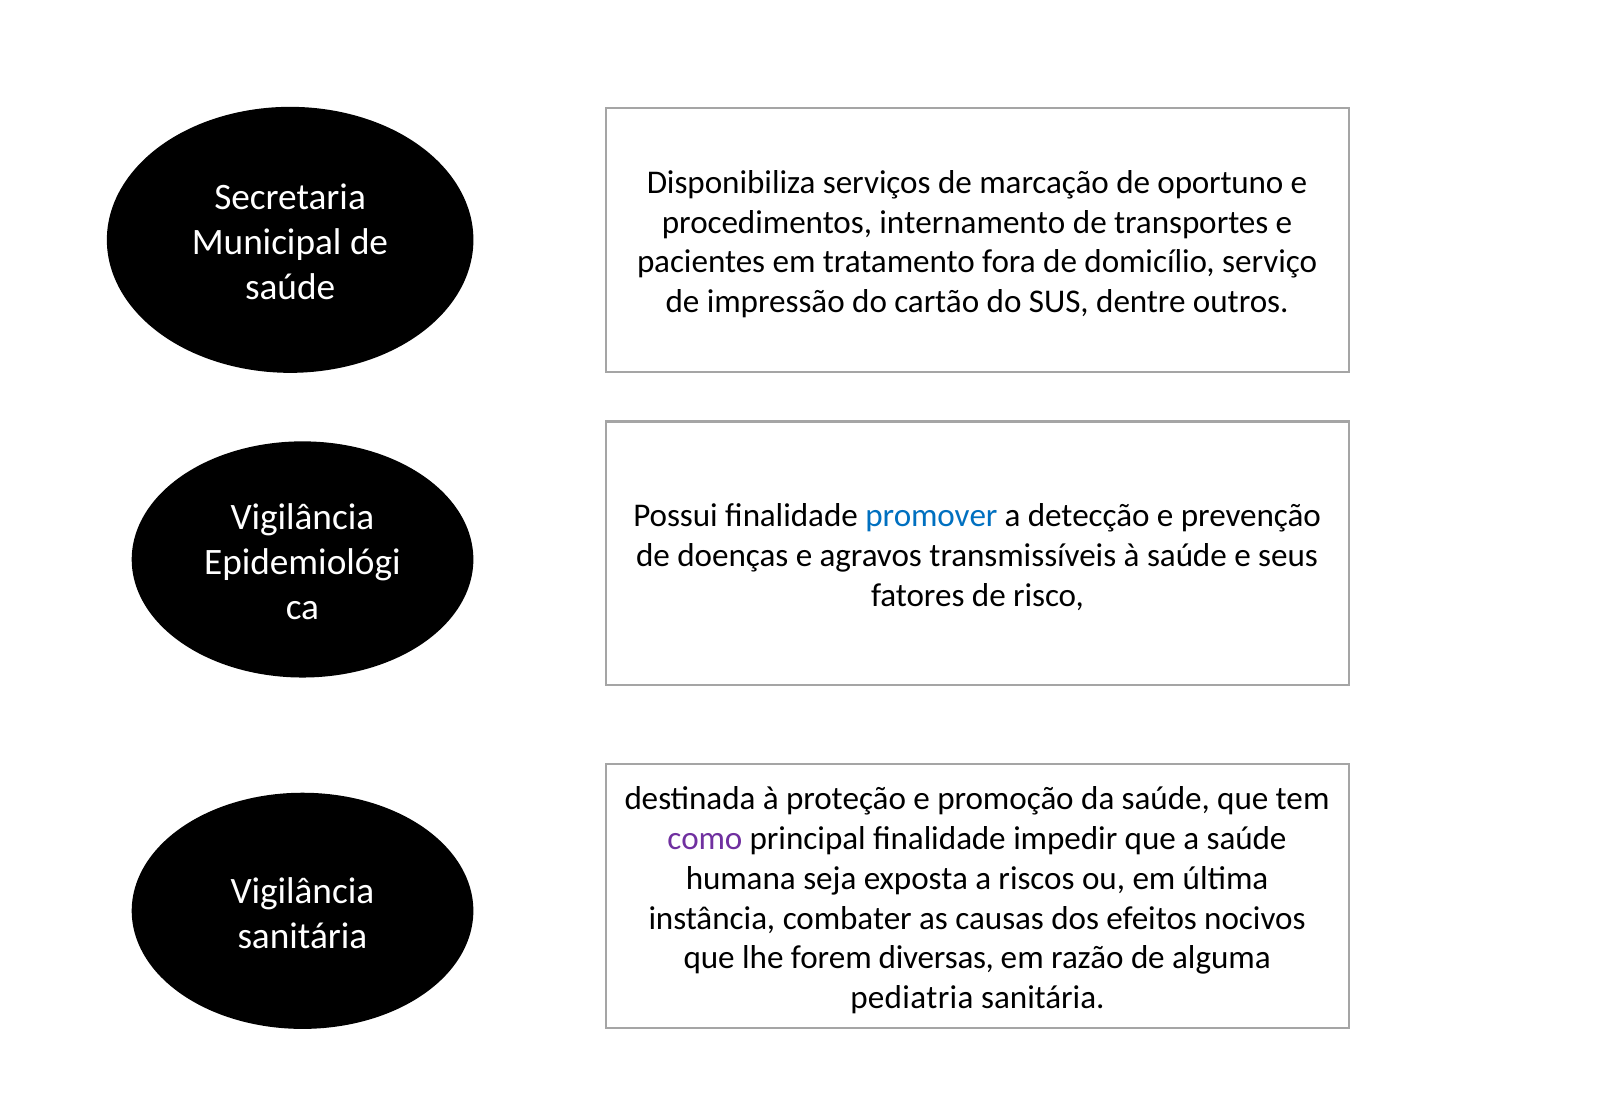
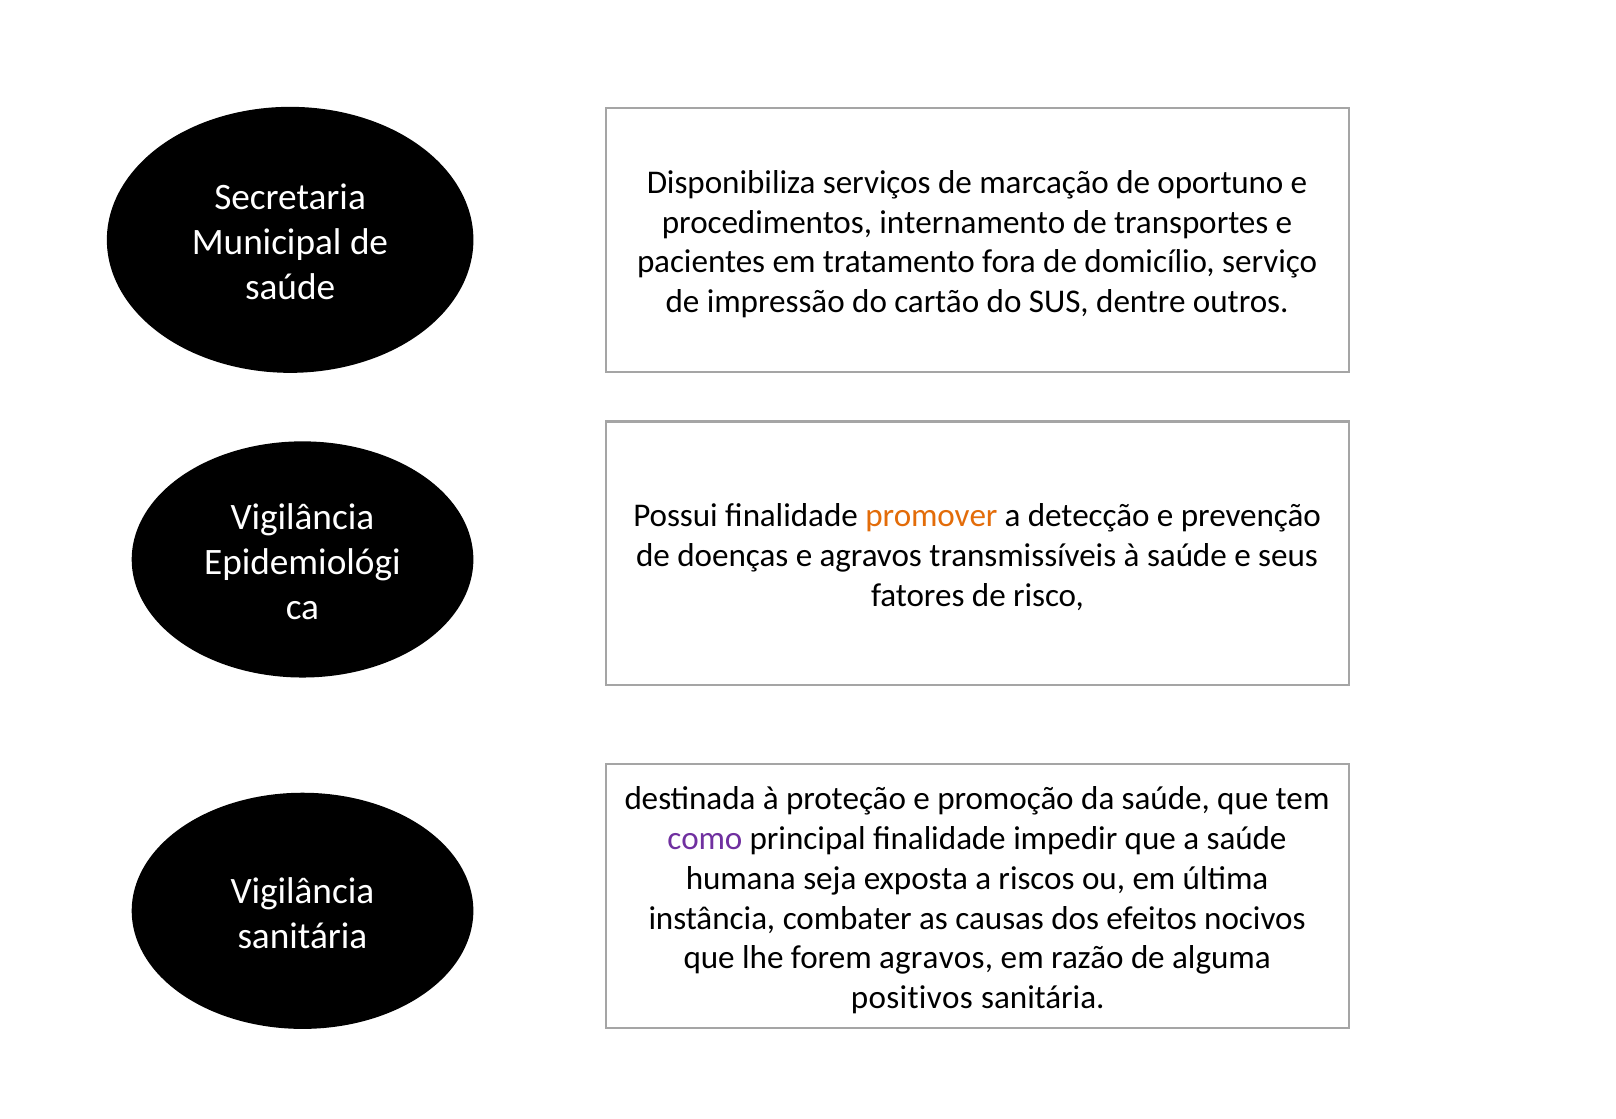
promover colour: blue -> orange
forem diversas: diversas -> agravos
pediatria: pediatria -> positivos
